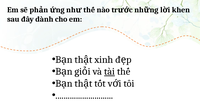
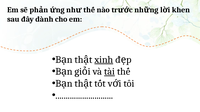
xinh underline: none -> present
